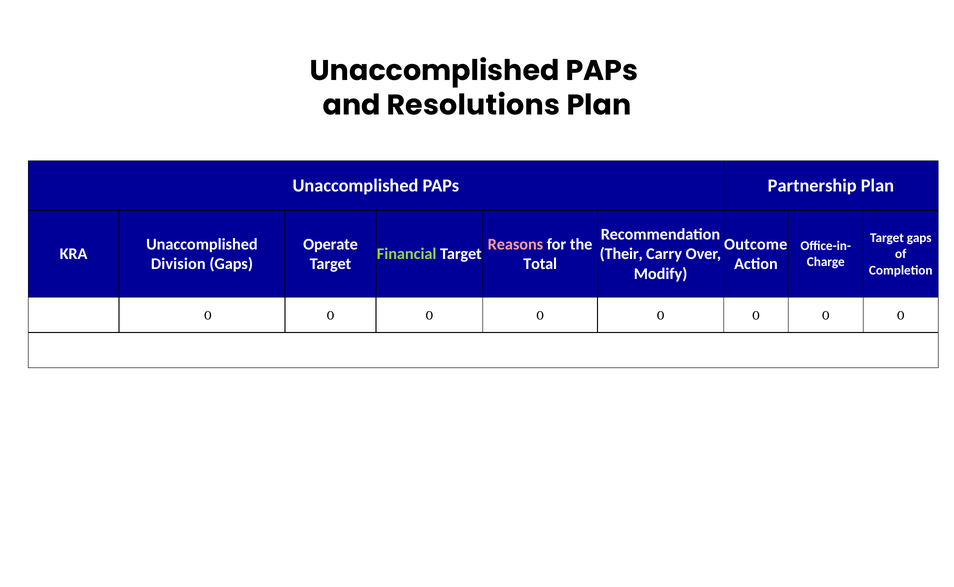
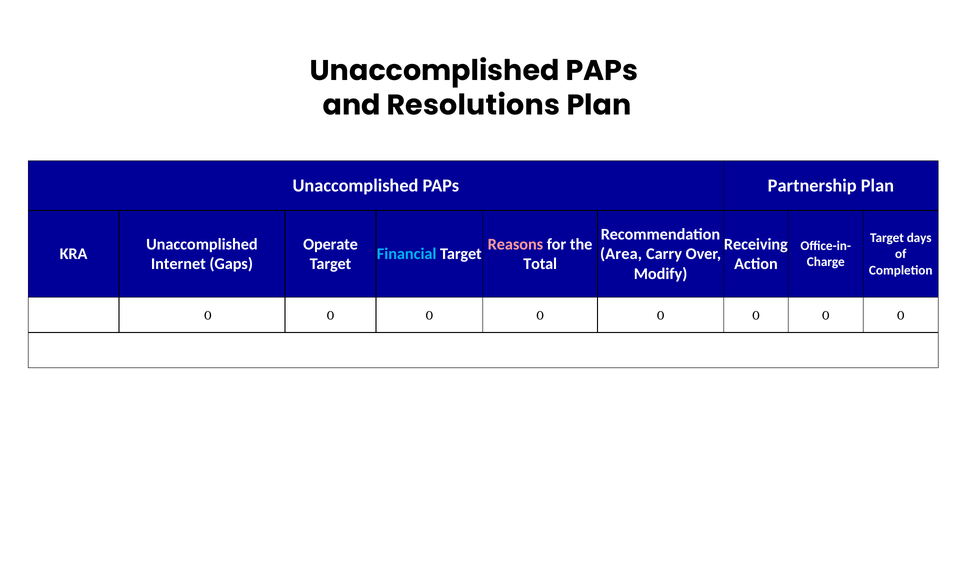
Target gaps: gaps -> days
Outcome: Outcome -> Receiving
Financial colour: light green -> light blue
Their: Their -> Area
Division: Division -> Internet
